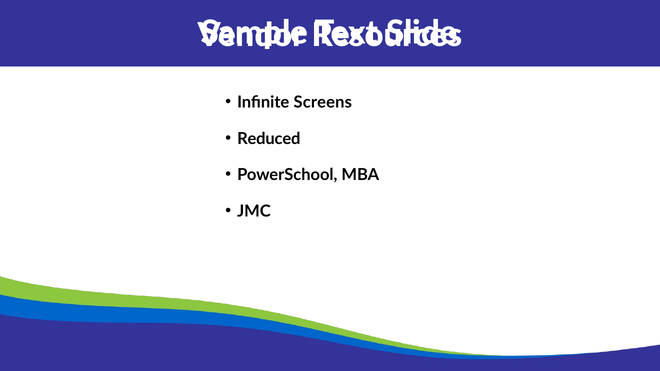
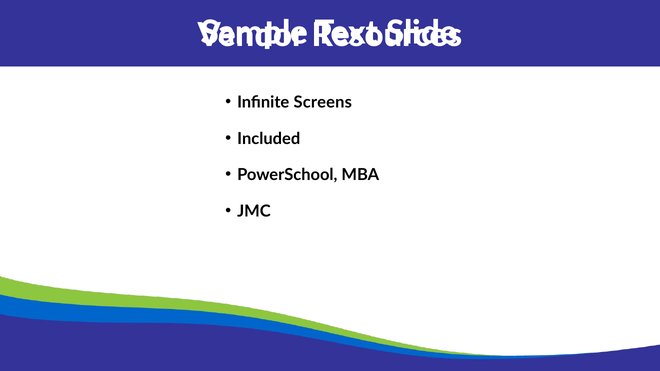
Reduced: Reduced -> Included
